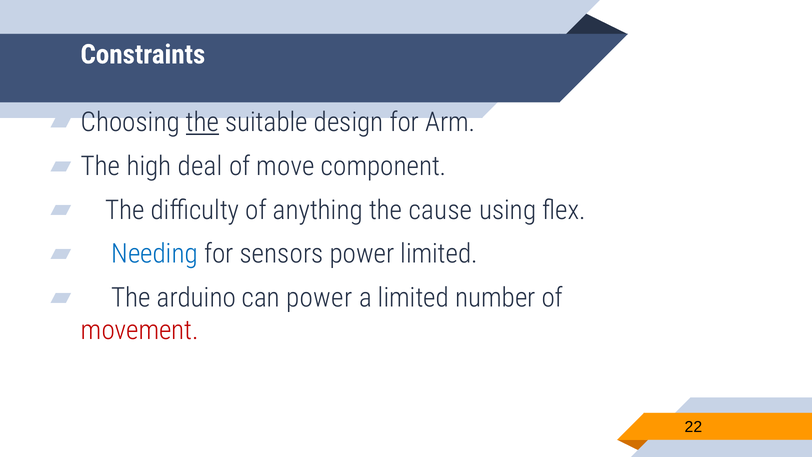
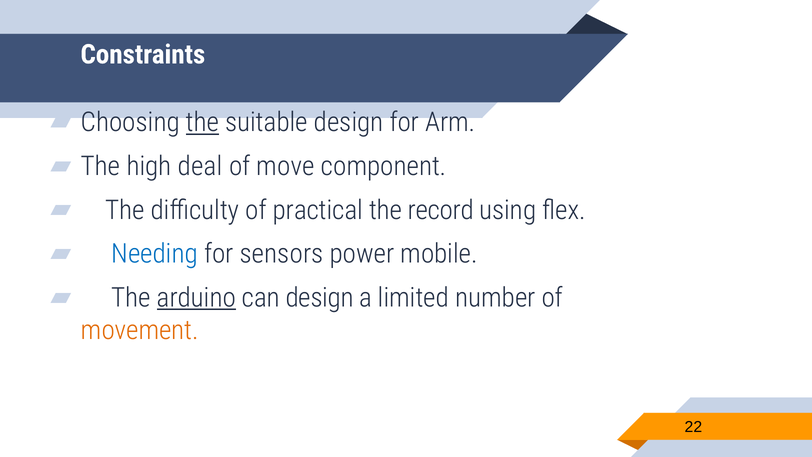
anything: anything -> practical
cause: cause -> record
power limited: limited -> mobile
arduino underline: none -> present
can power: power -> design
movement colour: red -> orange
